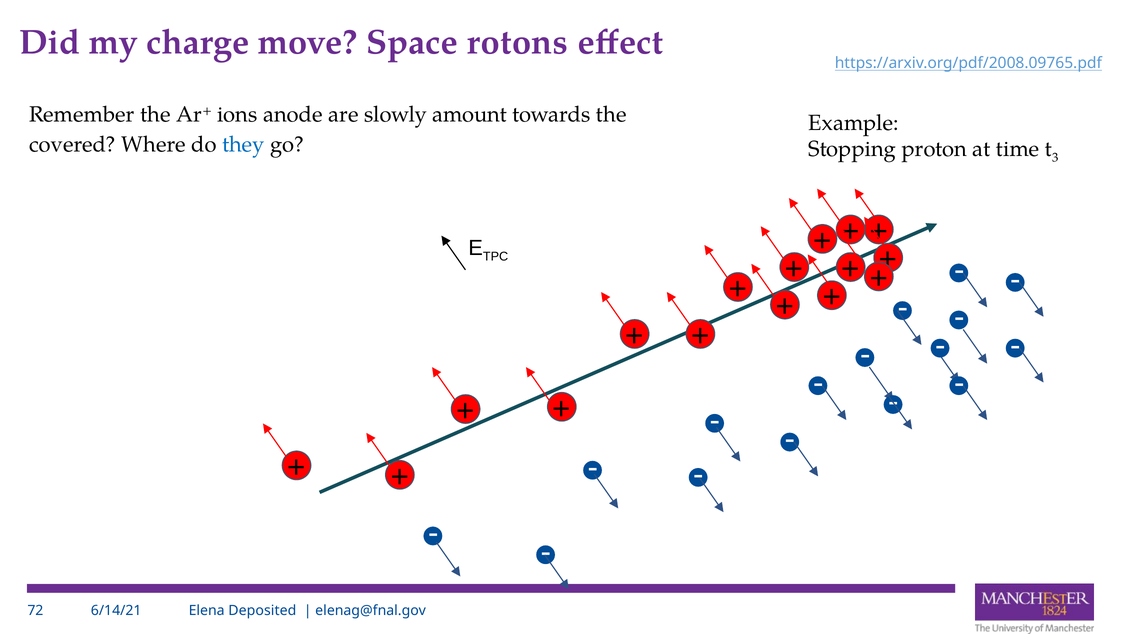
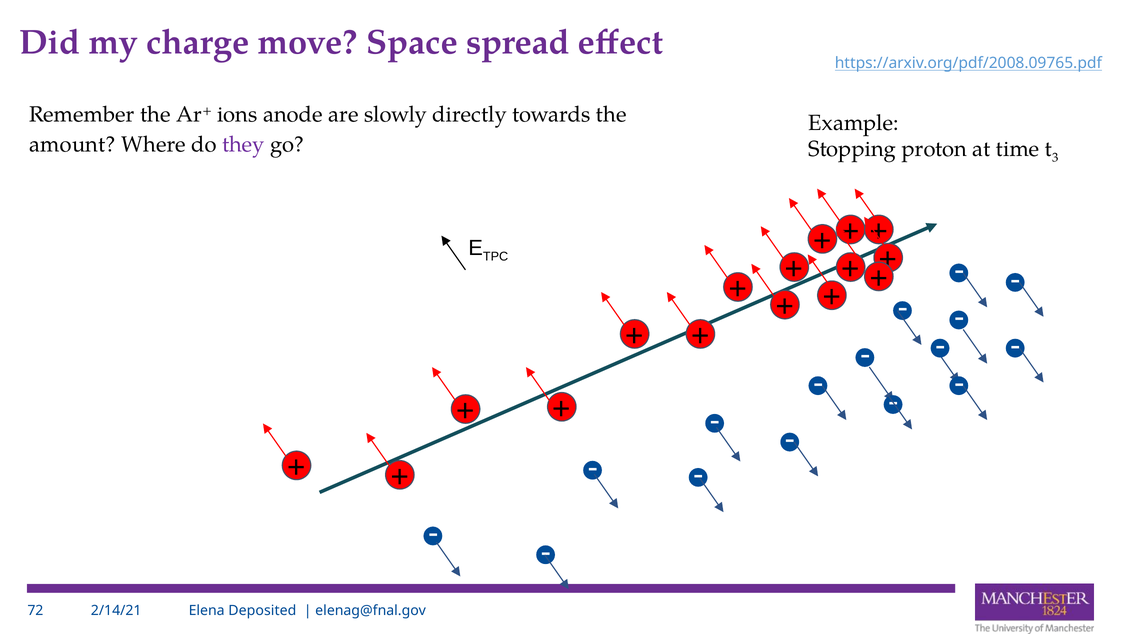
rotons: rotons -> spread
amount: amount -> directly
covered: covered -> amount
they colour: blue -> purple
6/14/21: 6/14/21 -> 2/14/21
